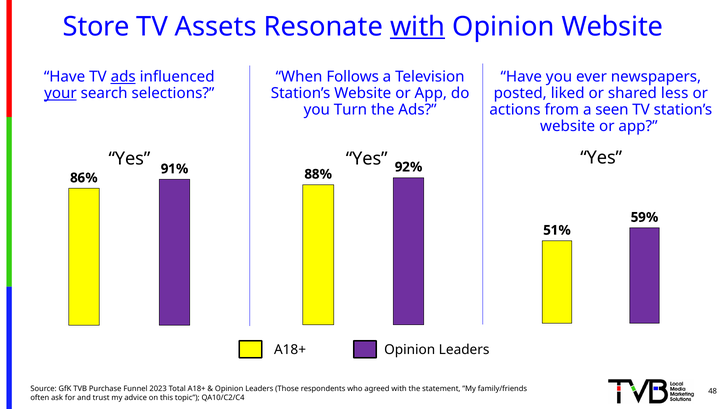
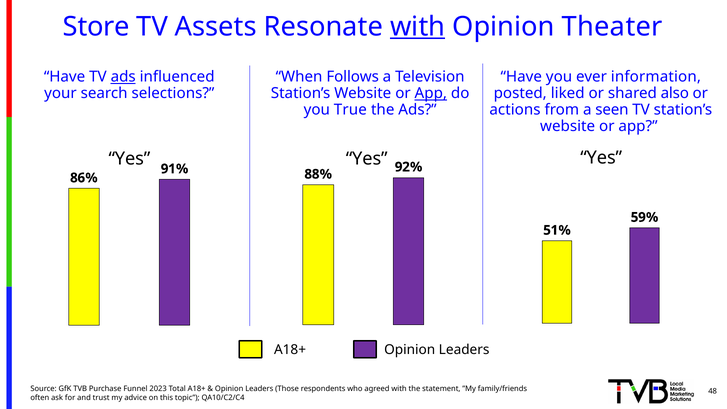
Opinion Website: Website -> Theater
newspapers: newspapers -> information
your underline: present -> none
App at (431, 93) underline: none -> present
less: less -> also
Turn: Turn -> True
